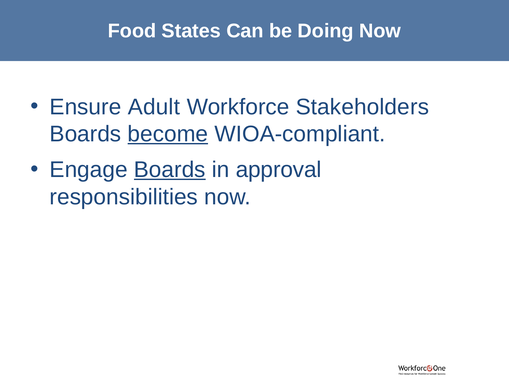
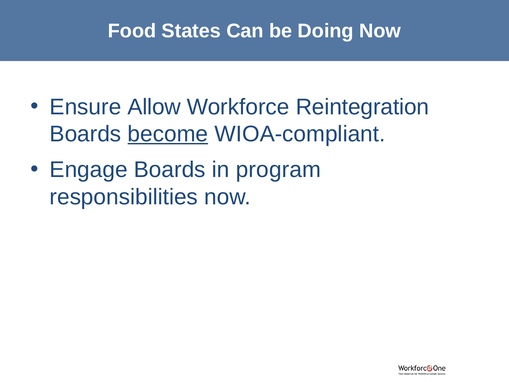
Adult: Adult -> Allow
Stakeholders: Stakeholders -> Reintegration
Boards at (170, 170) underline: present -> none
approval: approval -> program
